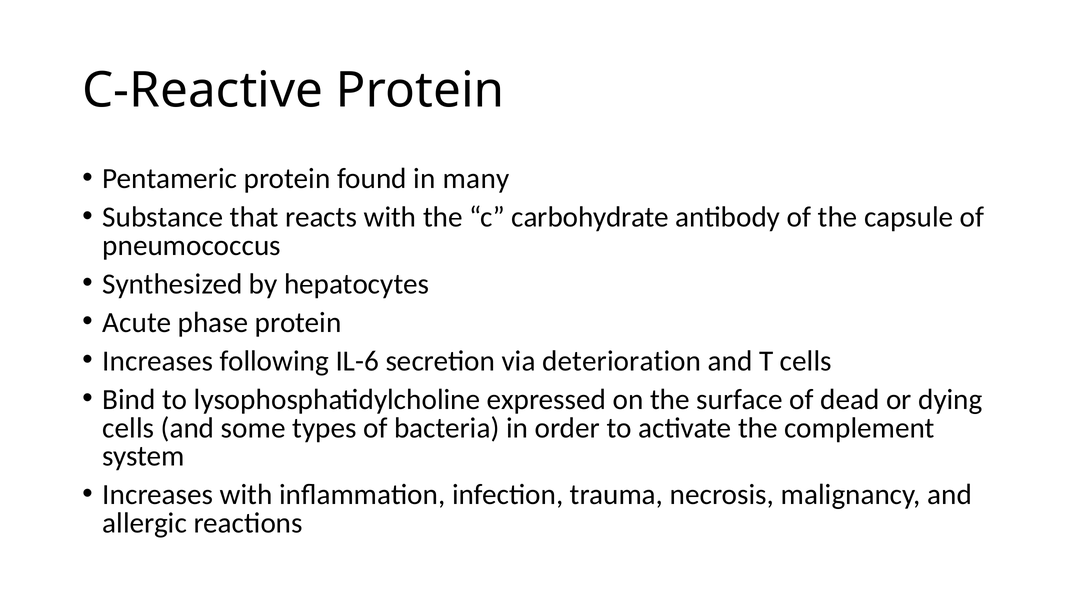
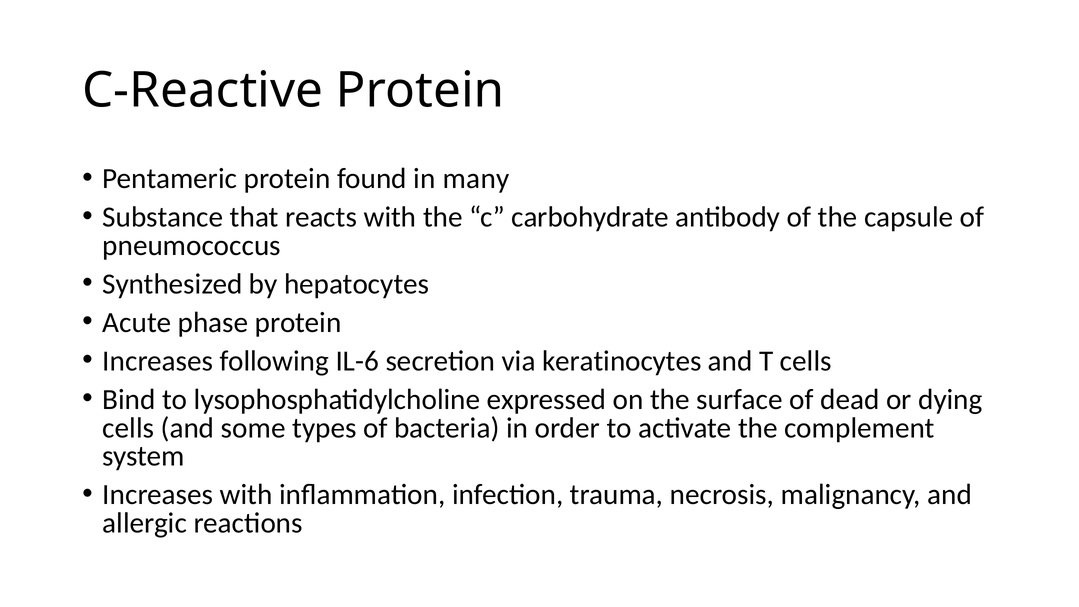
deterioration: deterioration -> keratinocytes
